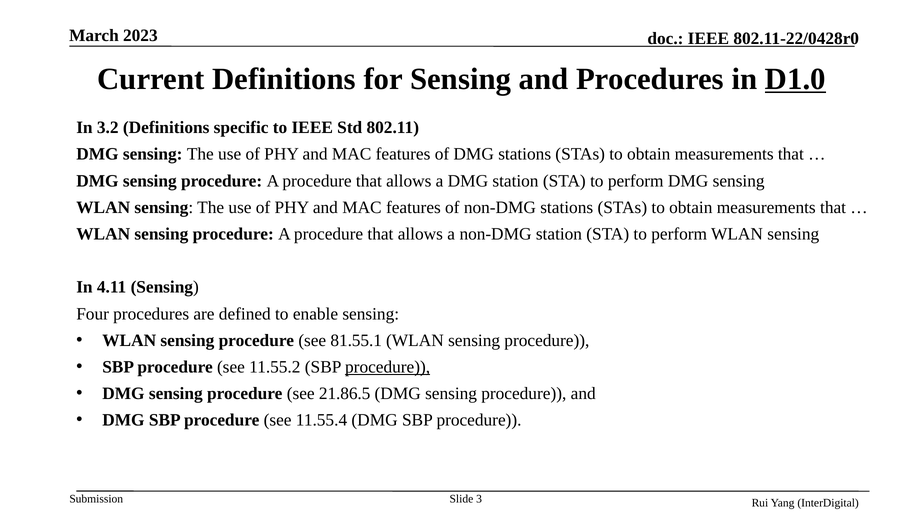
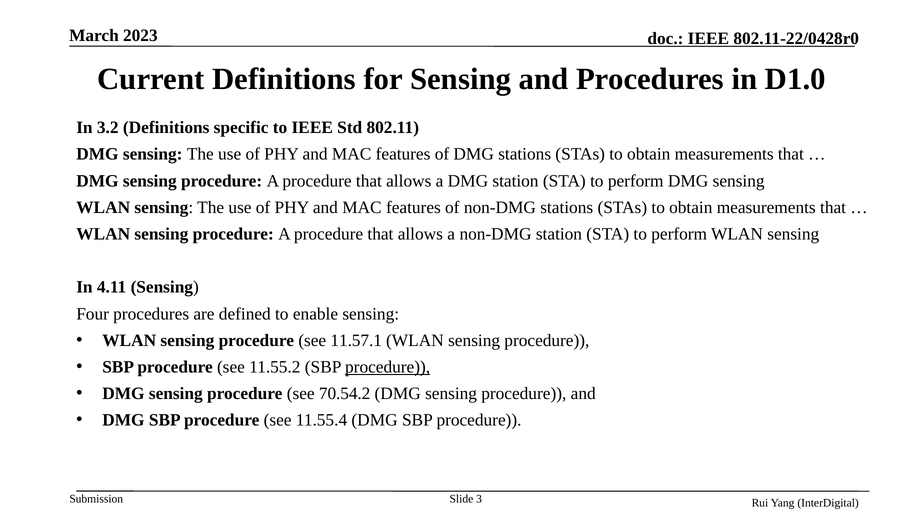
D1.0 underline: present -> none
81.55.1: 81.55.1 -> 11.57.1
21.86.5: 21.86.5 -> 70.54.2
